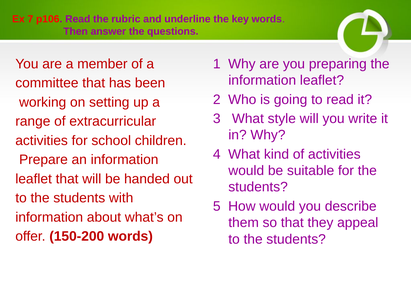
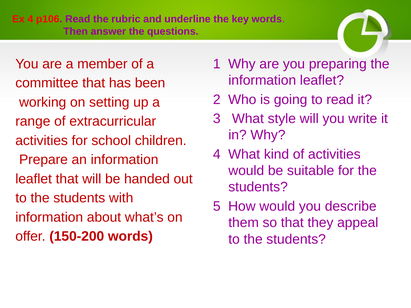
Ex 7: 7 -> 4
